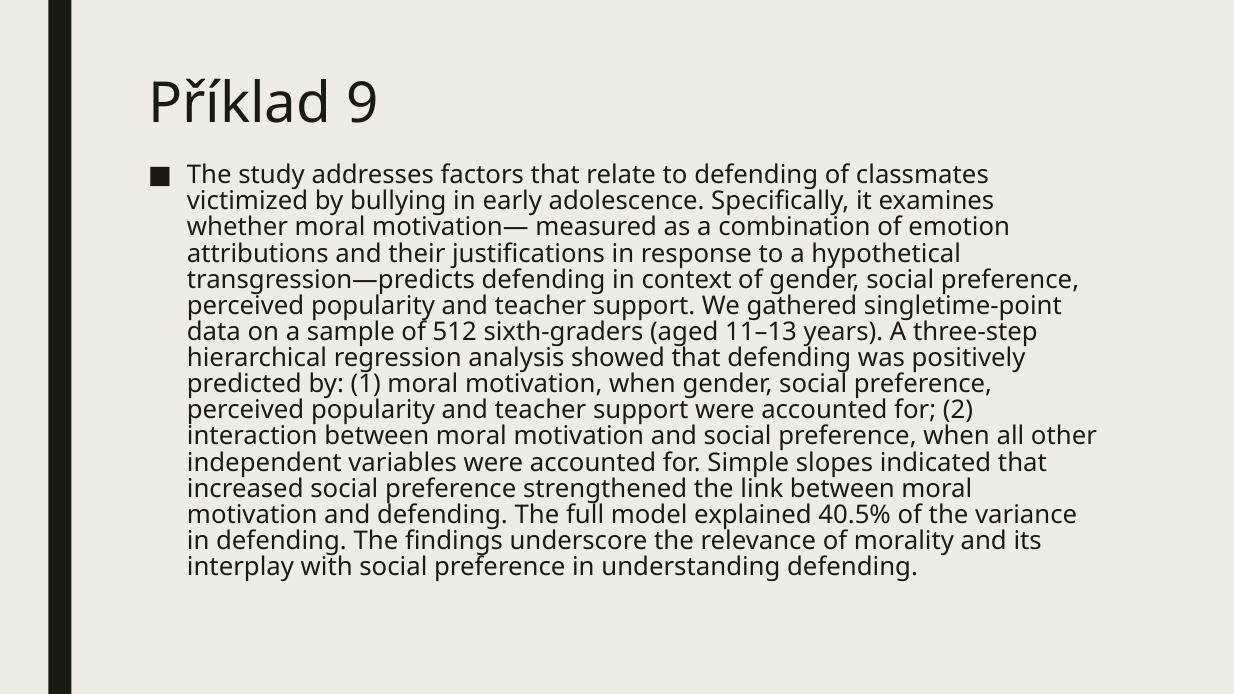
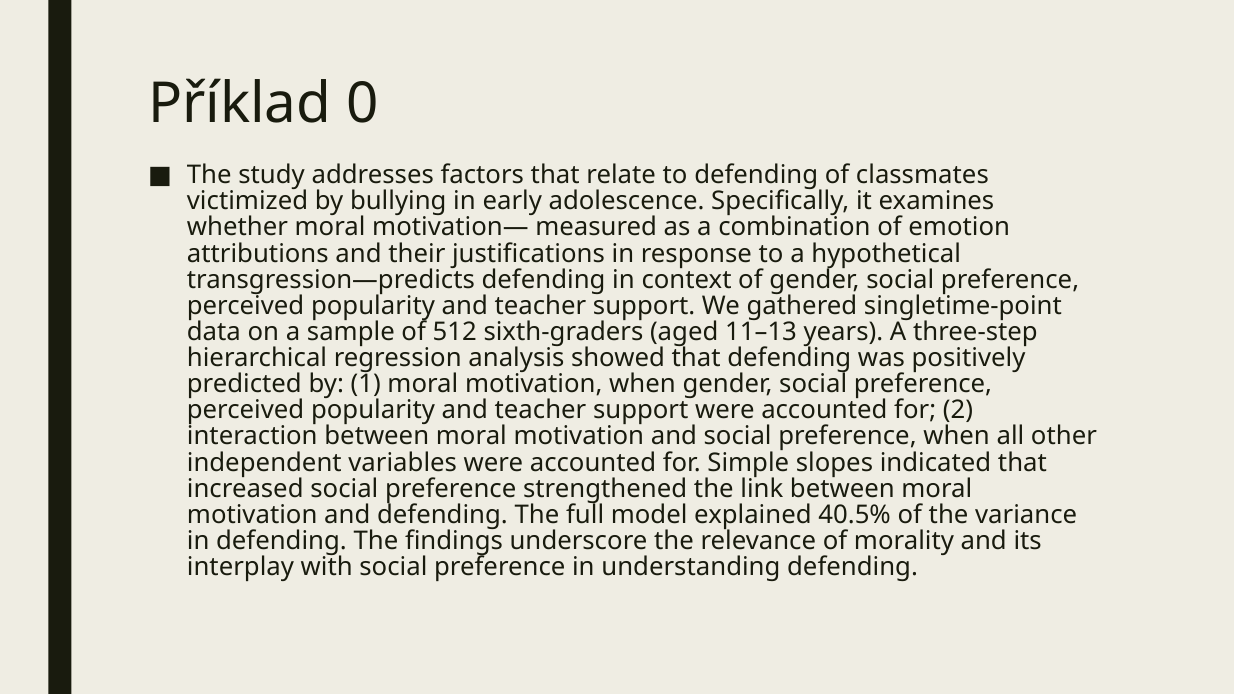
9: 9 -> 0
